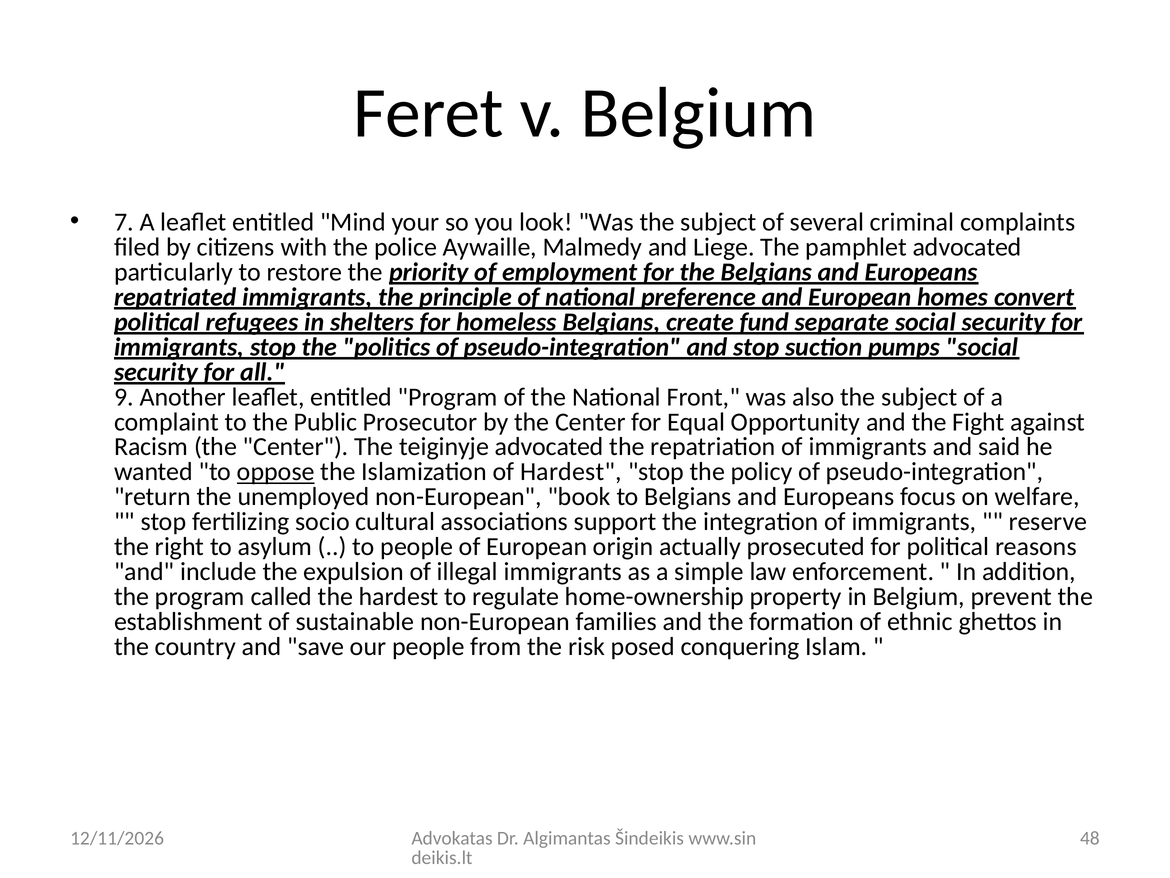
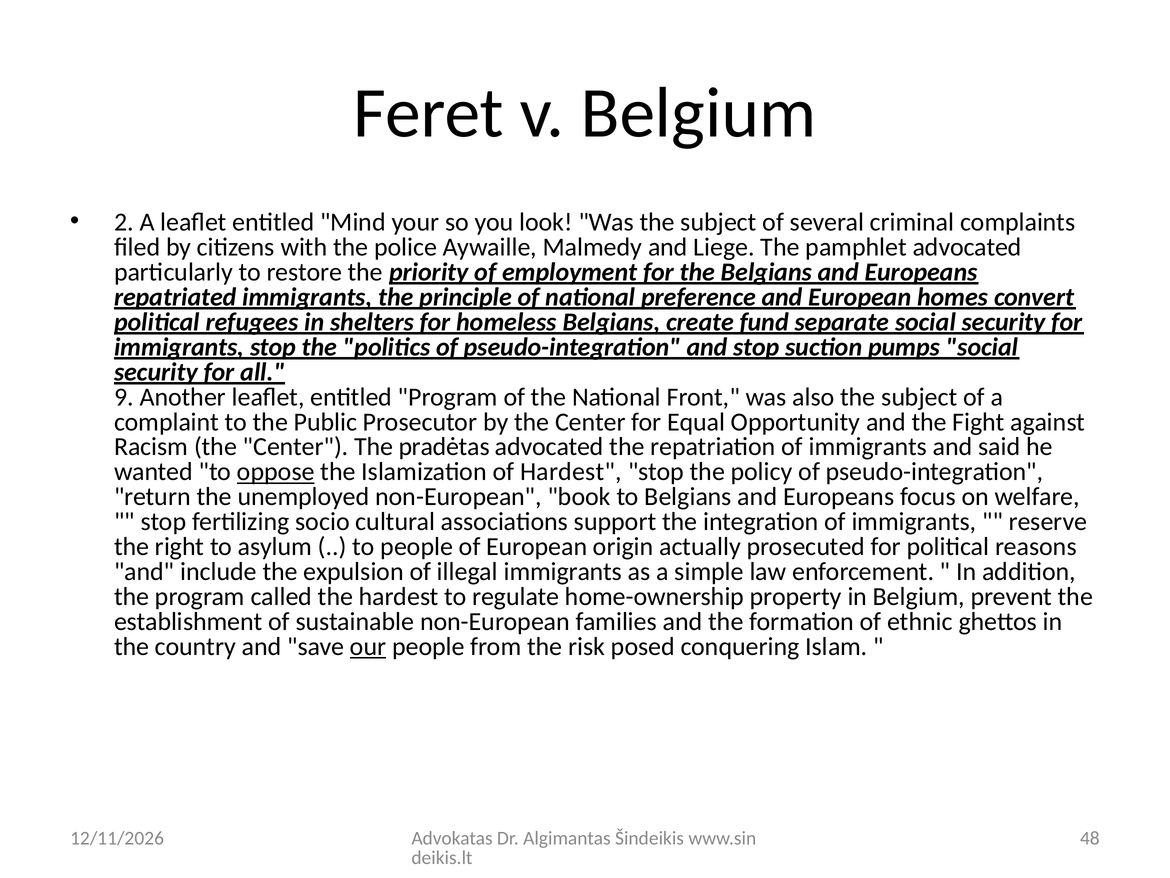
7: 7 -> 2
teiginyje: teiginyje -> pradėtas
our underline: none -> present
